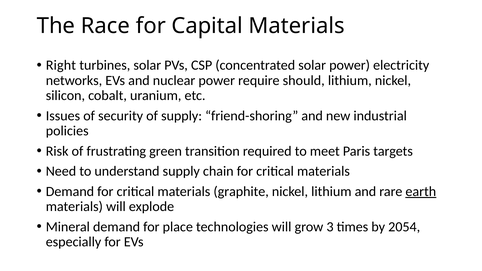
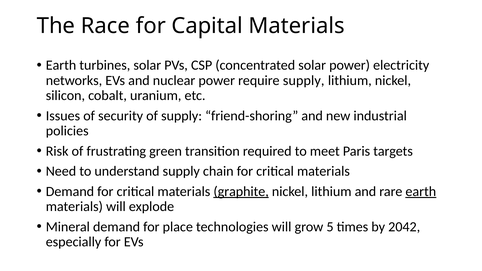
Right at (61, 65): Right -> Earth
require should: should -> supply
graphite underline: none -> present
3: 3 -> 5
2054: 2054 -> 2042
